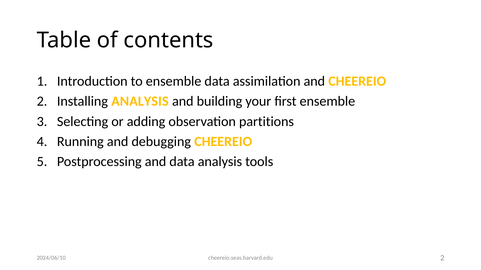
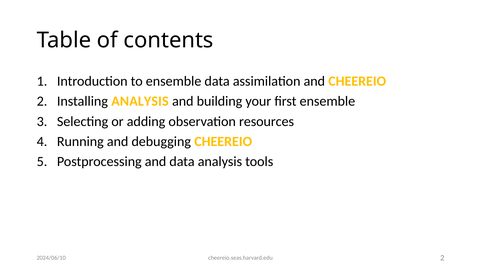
partitions: partitions -> resources
